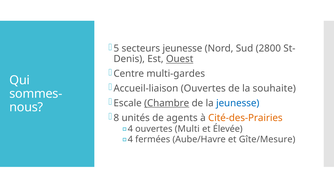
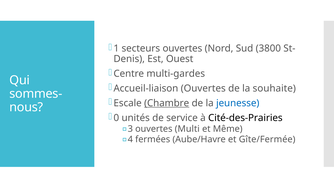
5: 5 -> 1
secteurs jeunesse: jeunesse -> ouvertes
2800: 2800 -> 3800
Ouest underline: present -> none
8: 8 -> 0
agents: agents -> service
Cité-des-Prairies colour: orange -> black
4 at (130, 129): 4 -> 3
Élevée: Élevée -> Même
Gîte/Mesure: Gîte/Mesure -> Gîte/Fermée
